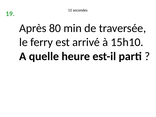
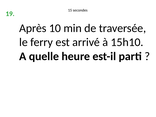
80: 80 -> 10
